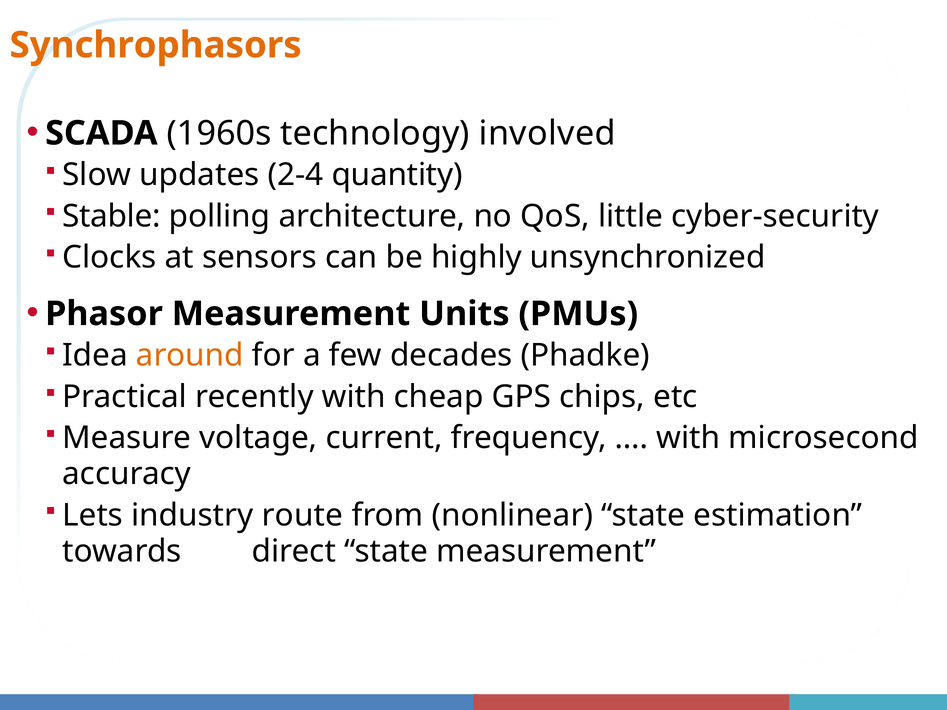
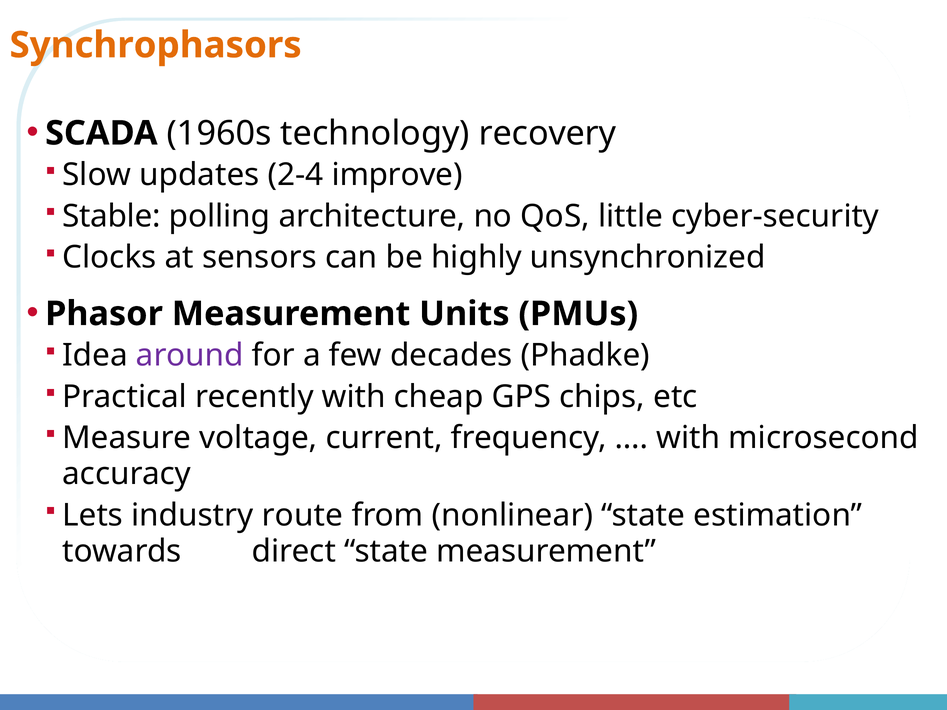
involved: involved -> recovery
quantity: quantity -> improve
around colour: orange -> purple
